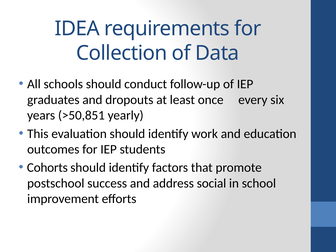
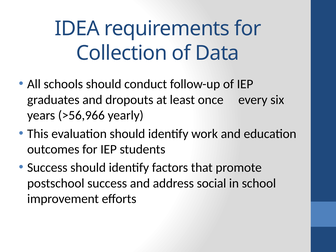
>50,851: >50,851 -> >56,966
Cohorts at (47, 168): Cohorts -> Success
